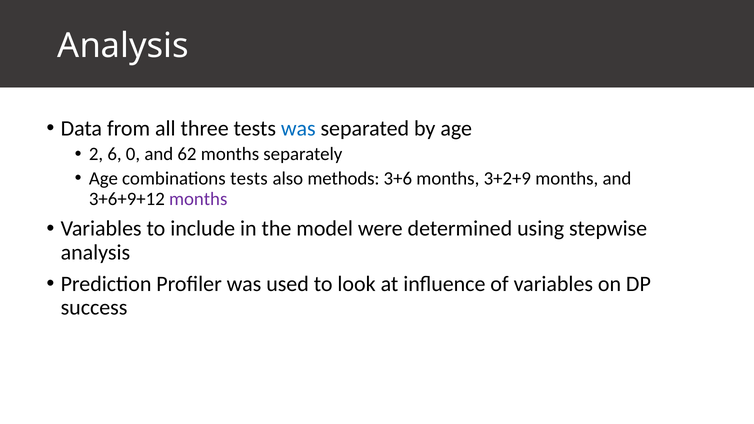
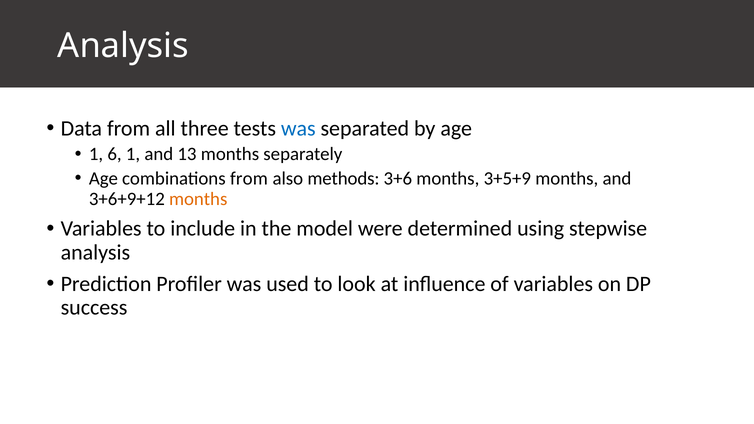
2 at (96, 154): 2 -> 1
6 0: 0 -> 1
62: 62 -> 13
combinations tests: tests -> from
3+2+9: 3+2+9 -> 3+5+9
months at (198, 199) colour: purple -> orange
